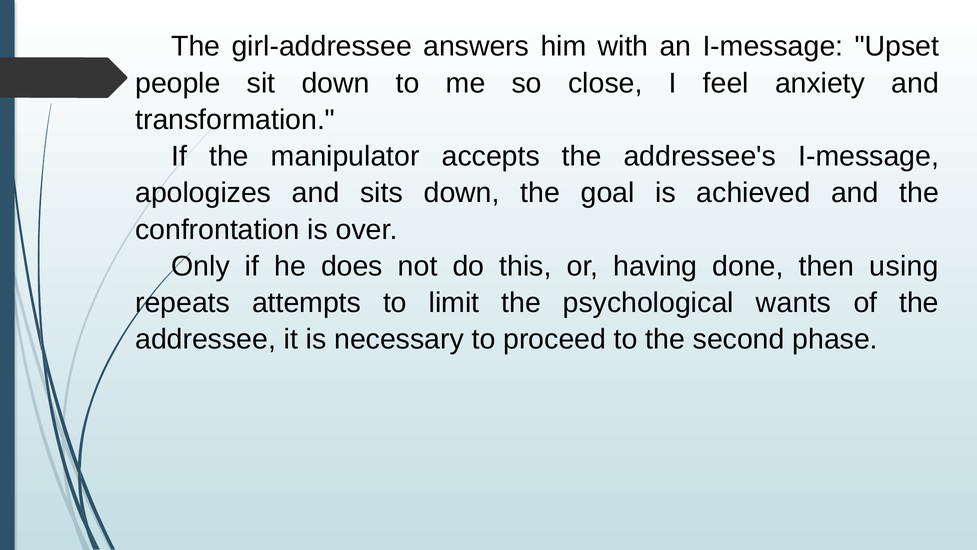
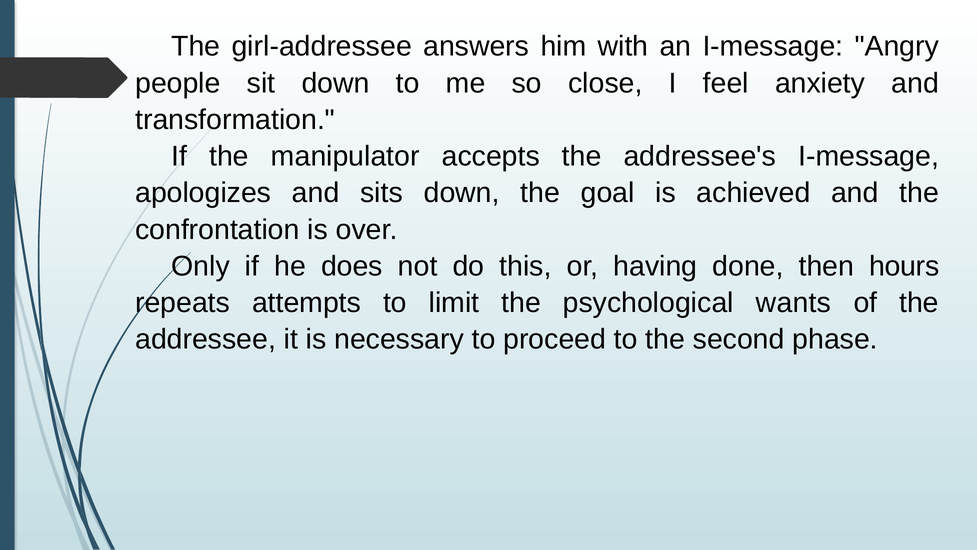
Upset: Upset -> Angry
using: using -> hours
